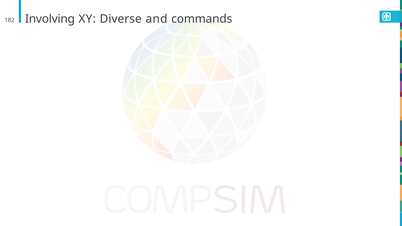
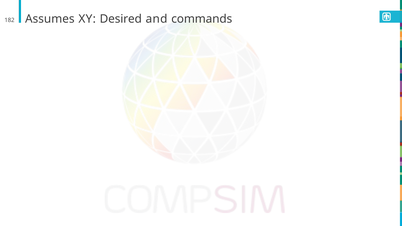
Involving: Involving -> Assumes
Diverse: Diverse -> Desired
